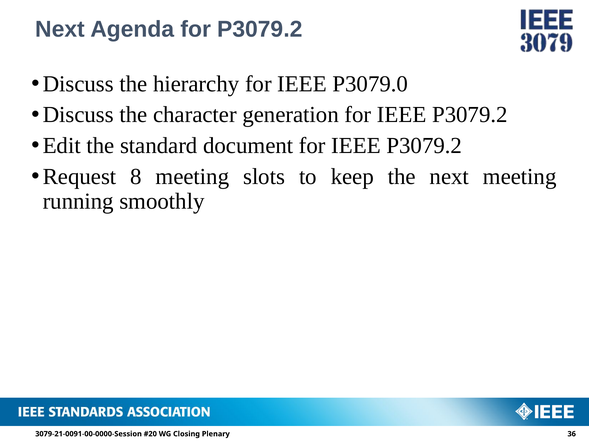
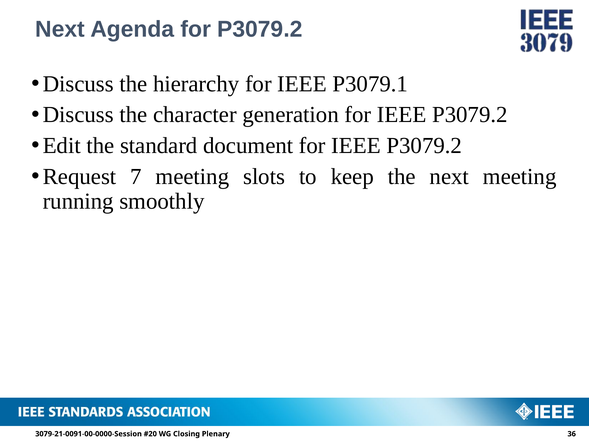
P3079.0: P3079.0 -> P3079.1
8: 8 -> 7
